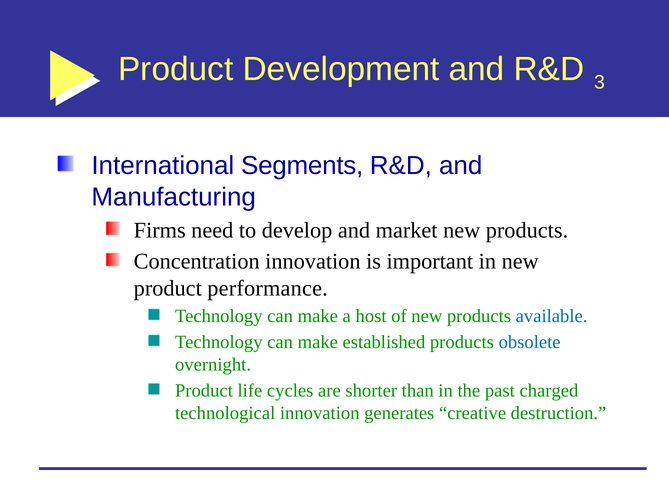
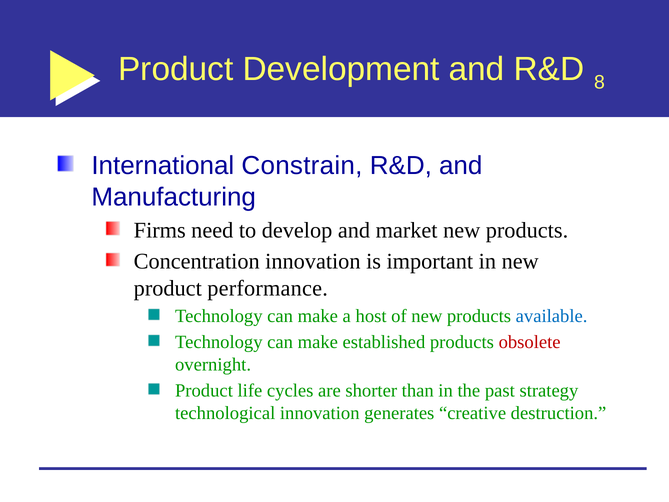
3: 3 -> 8
Segments: Segments -> Constrain
obsolete colour: blue -> red
charged: charged -> strategy
